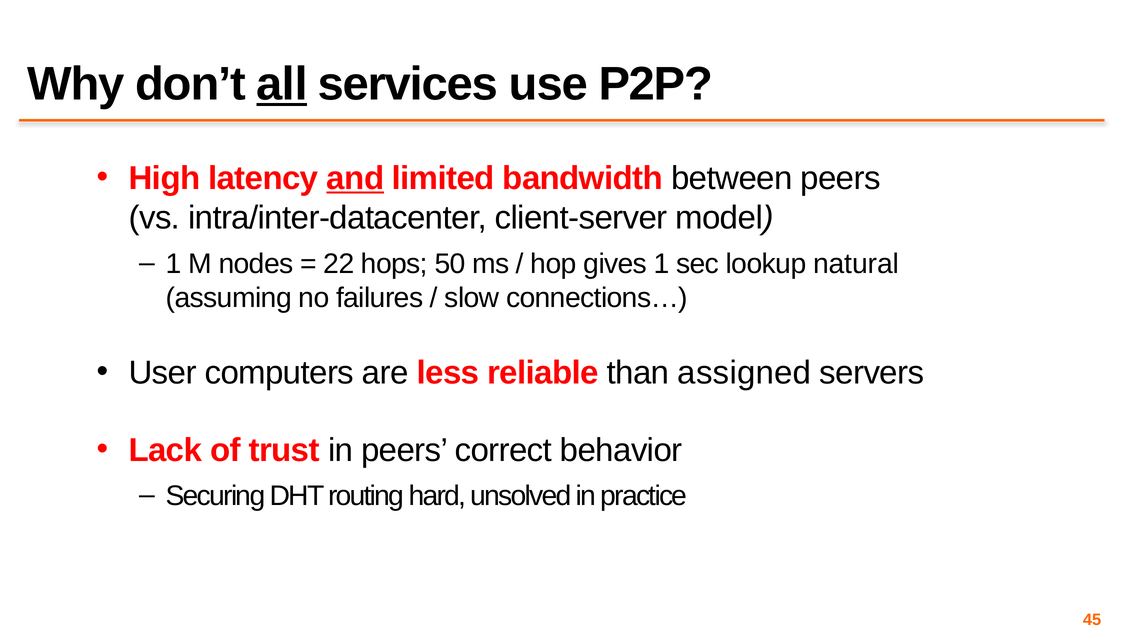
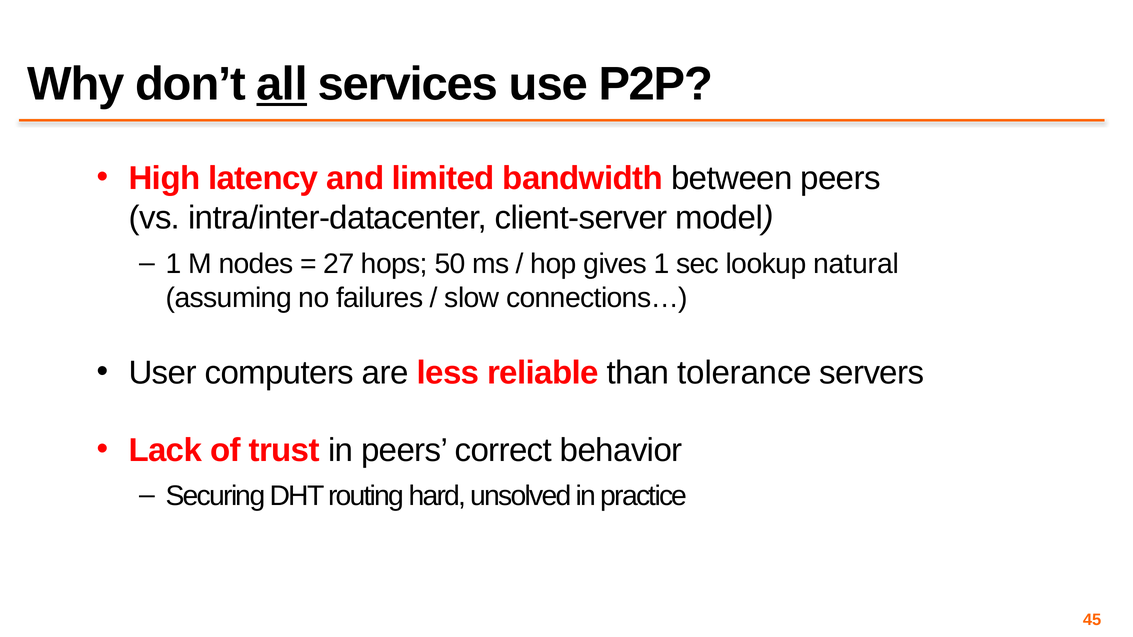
and underline: present -> none
22: 22 -> 27
assigned: assigned -> tolerance
